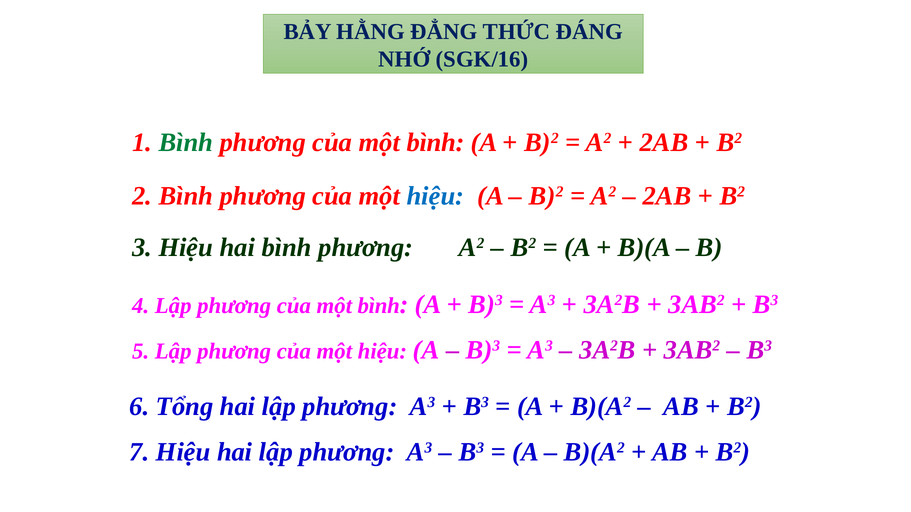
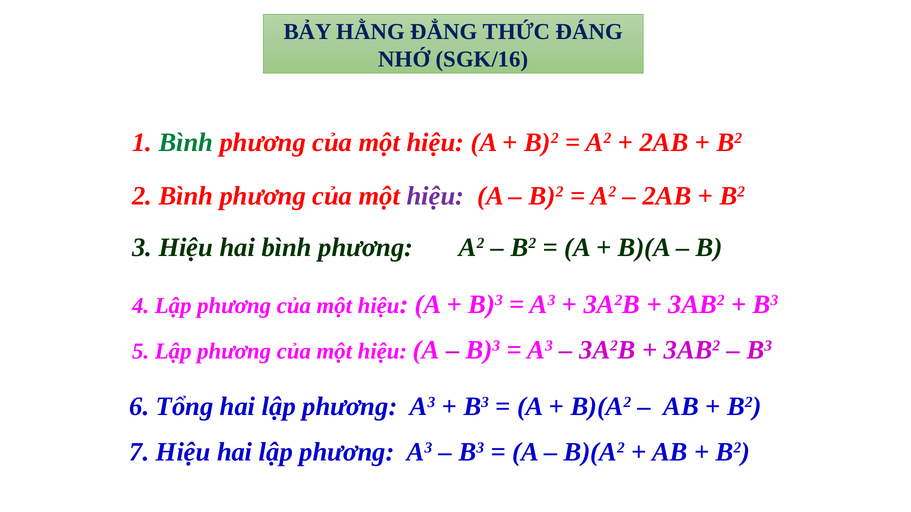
bình at (436, 142): bình -> hiệu
hiệu at (435, 196) colour: blue -> purple
bình at (379, 306): bình -> hiệu
